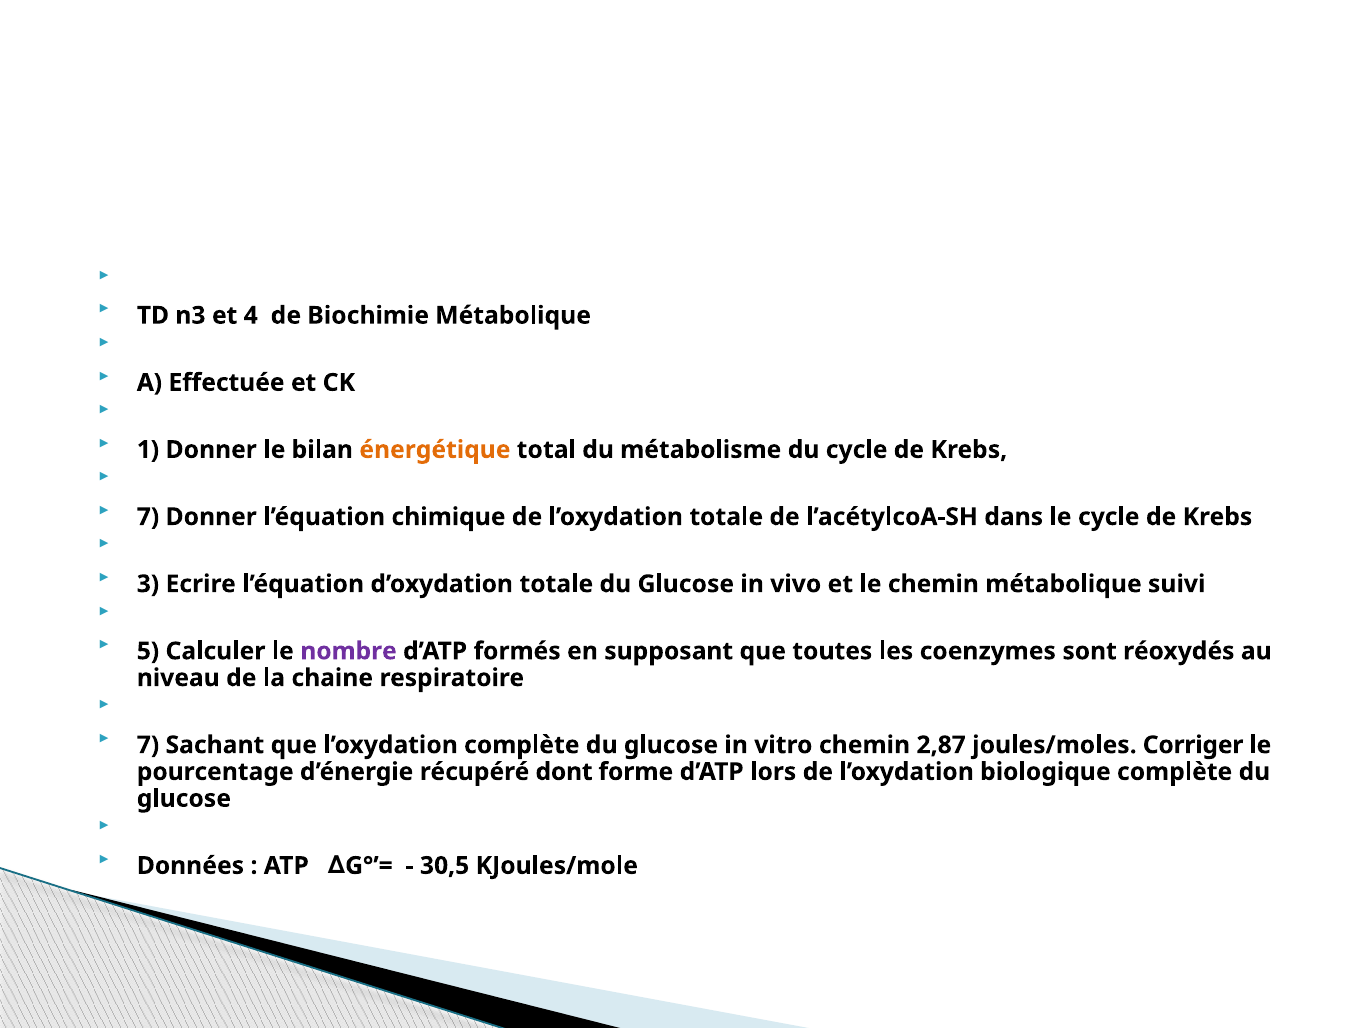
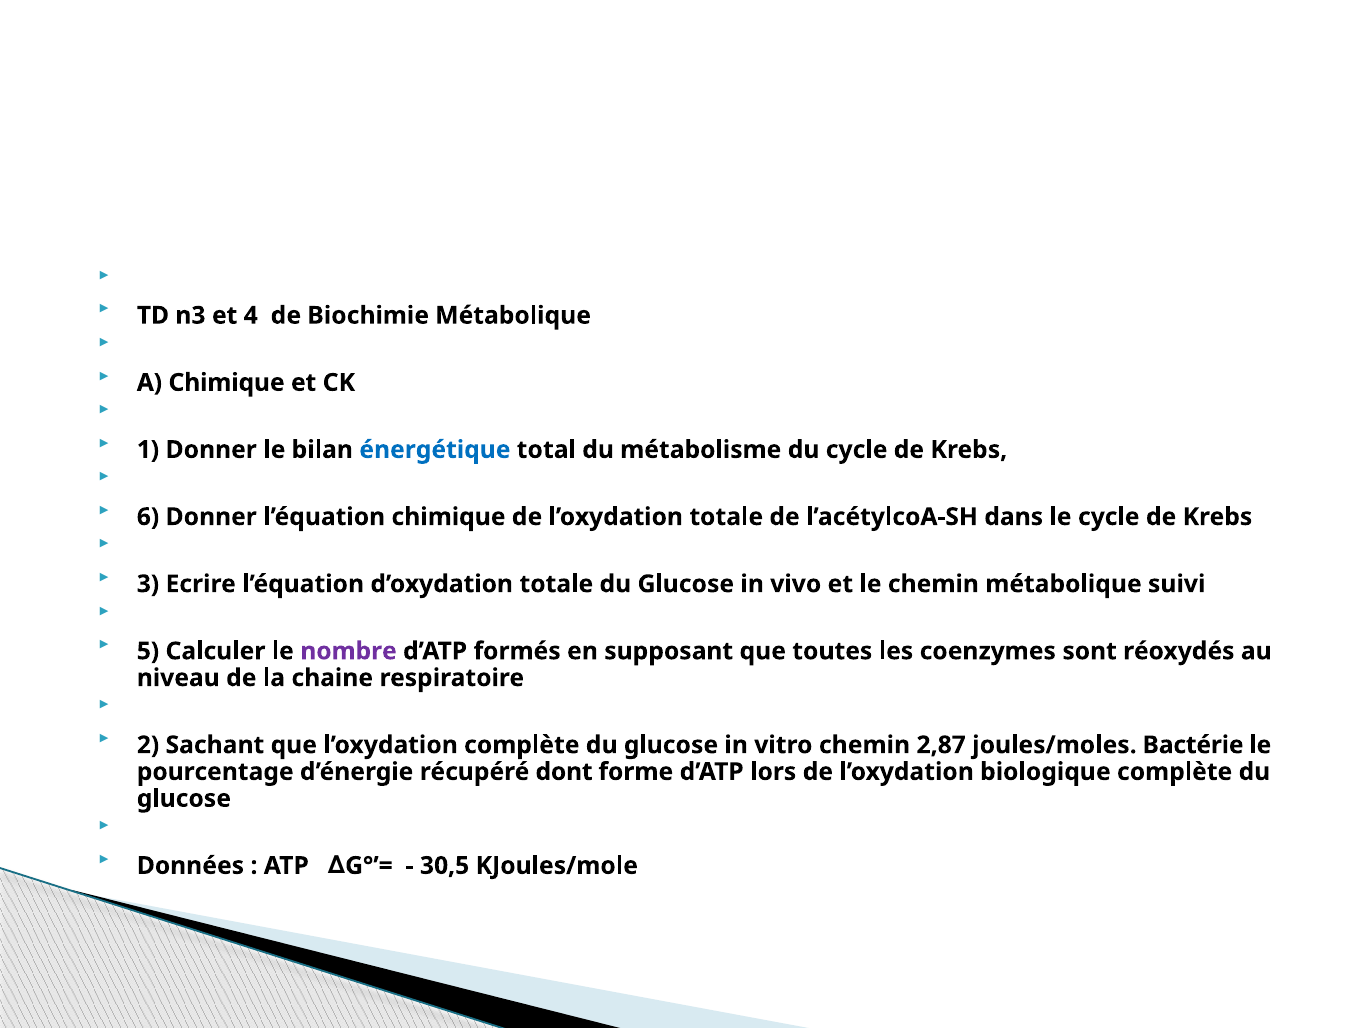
A Effectuée: Effectuée -> Chimique
énergétique colour: orange -> blue
7 at (148, 517): 7 -> 6
7 at (148, 745): 7 -> 2
Corriger: Corriger -> Bactérie
